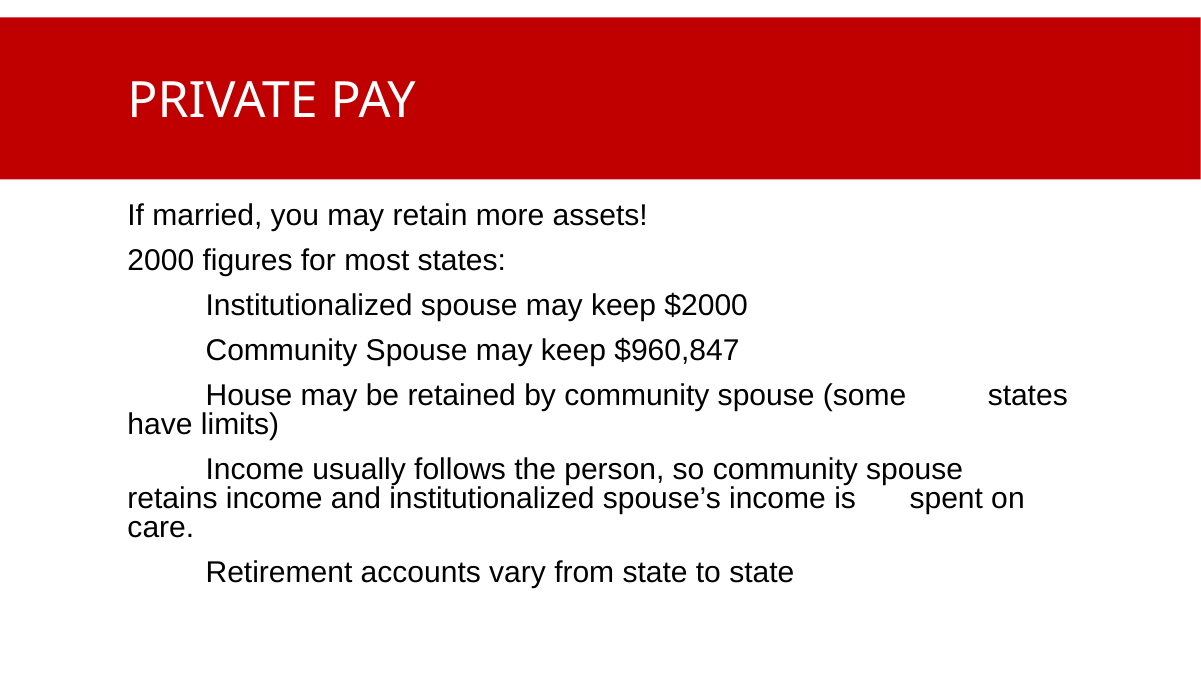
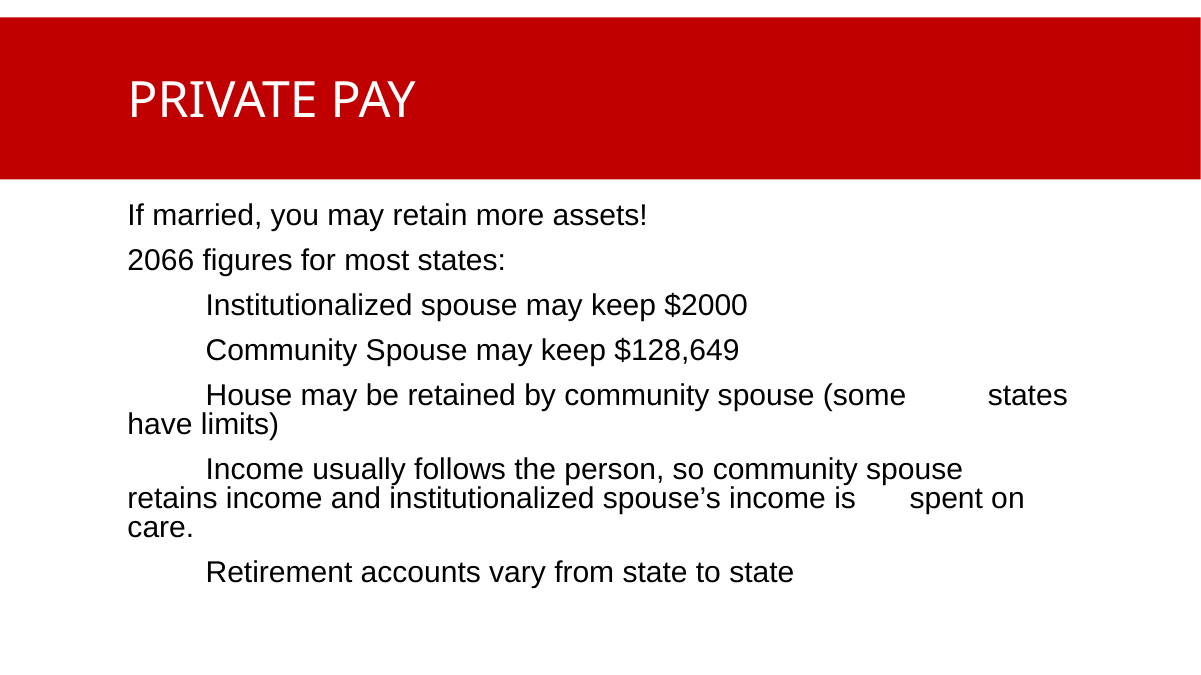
2000: 2000 -> 2066
$960,847: $960,847 -> $128,649
